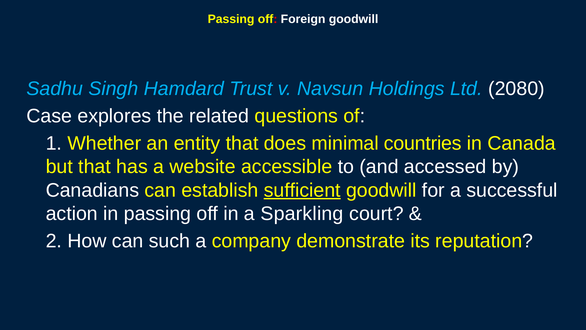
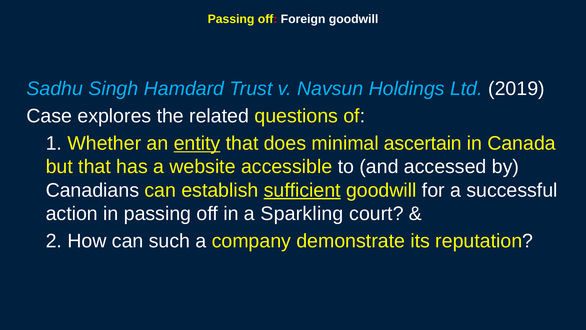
2080: 2080 -> 2019
entity underline: none -> present
countries: countries -> ascertain
